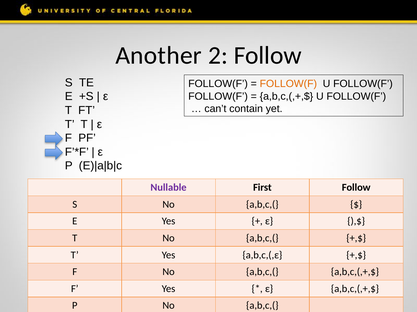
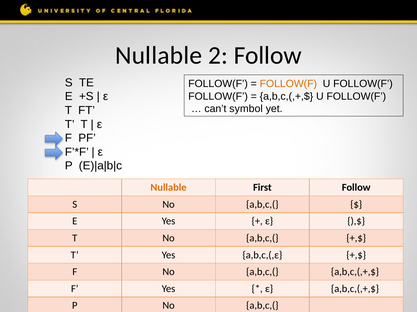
Another at (159, 56): Another -> Nullable
contain: contain -> symbol
Nullable at (169, 188) colour: purple -> orange
